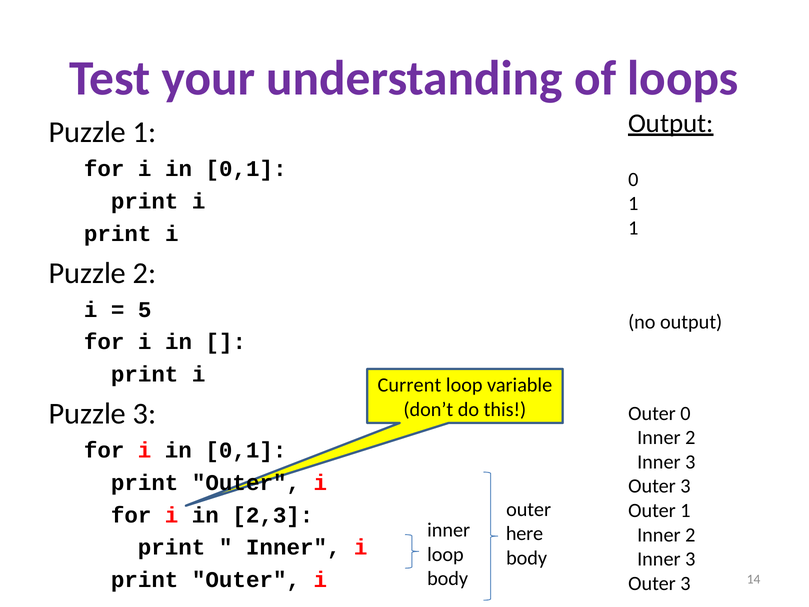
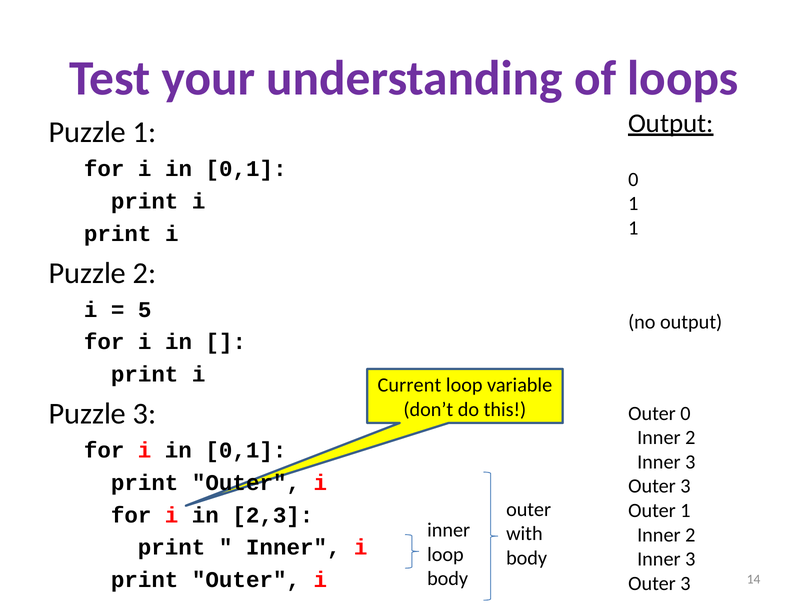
here: here -> with
